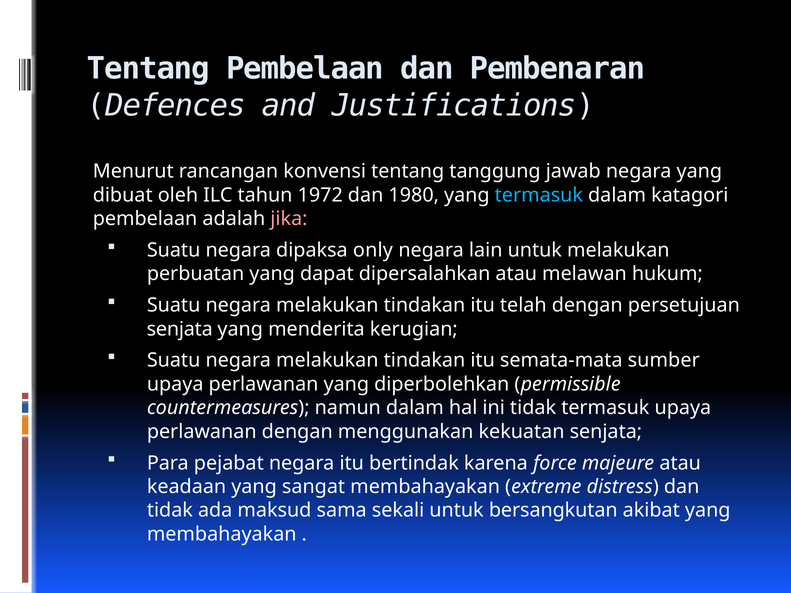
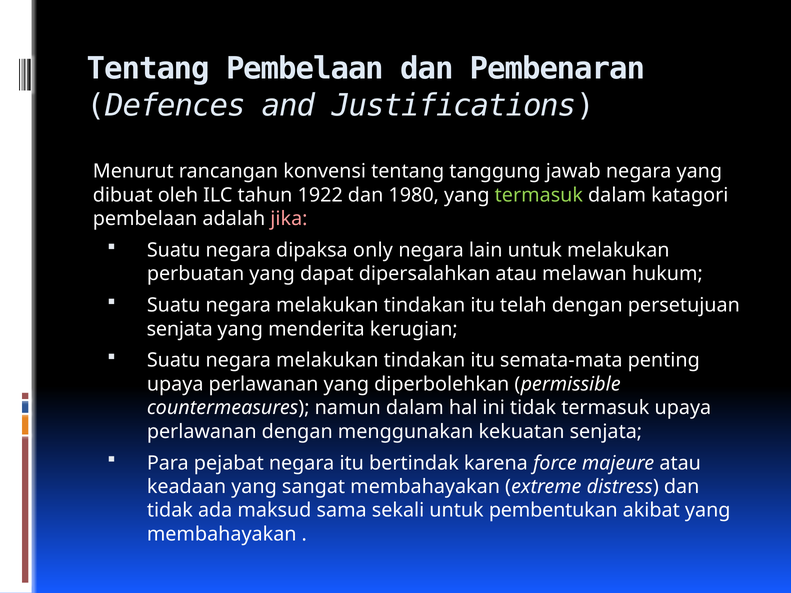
1972: 1972 -> 1922
termasuk at (539, 195) colour: light blue -> light green
sumber: sumber -> penting
bersangkutan: bersangkutan -> pembentukan
